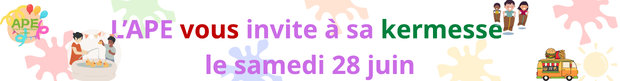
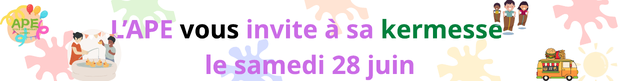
vous colour: red -> black
